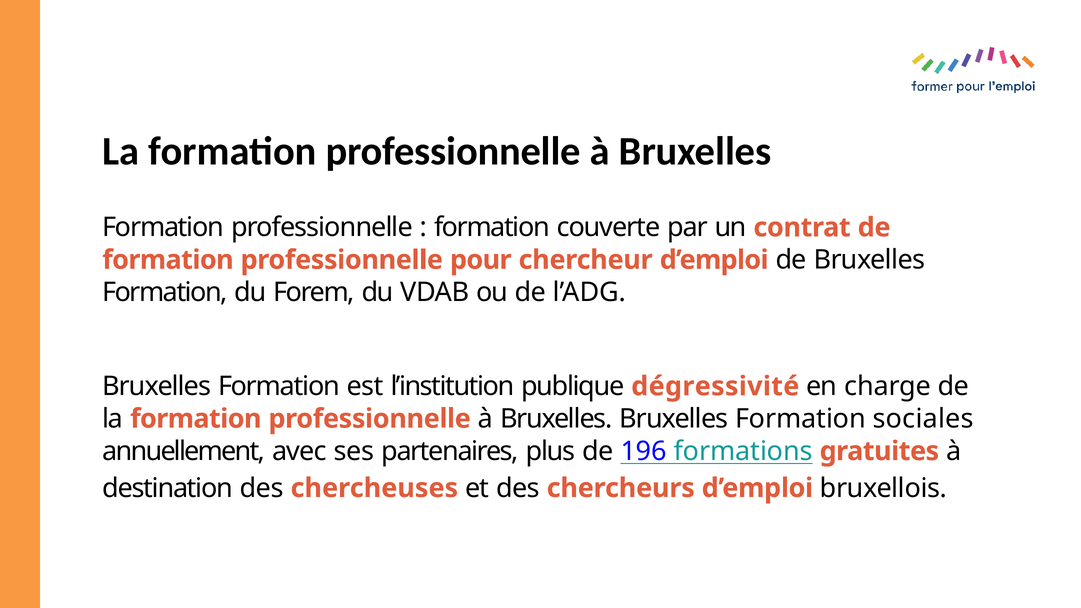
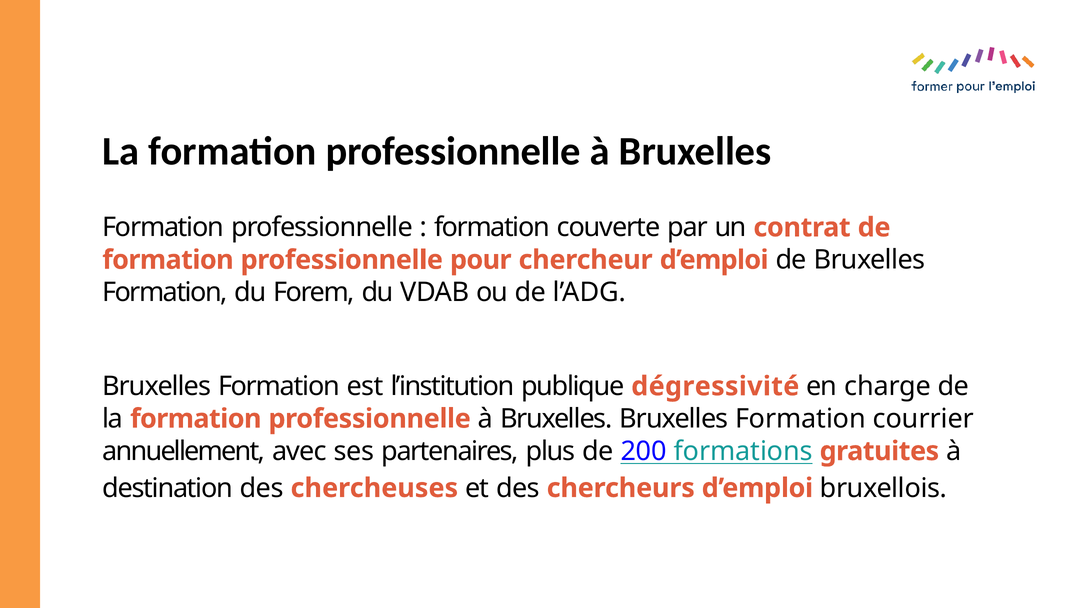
sociales: sociales -> courrier
196: 196 -> 200
